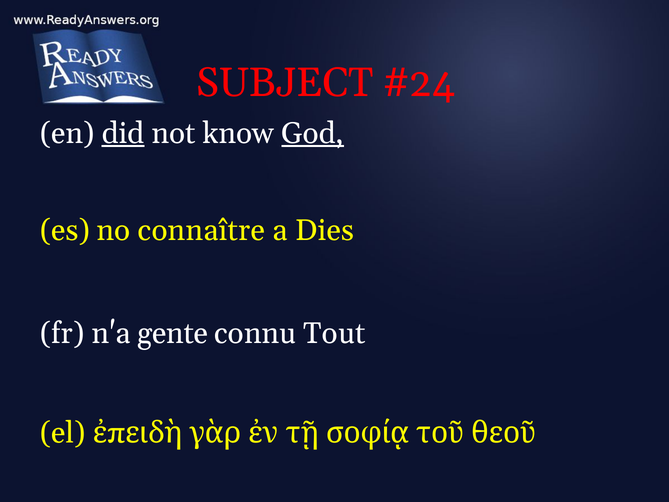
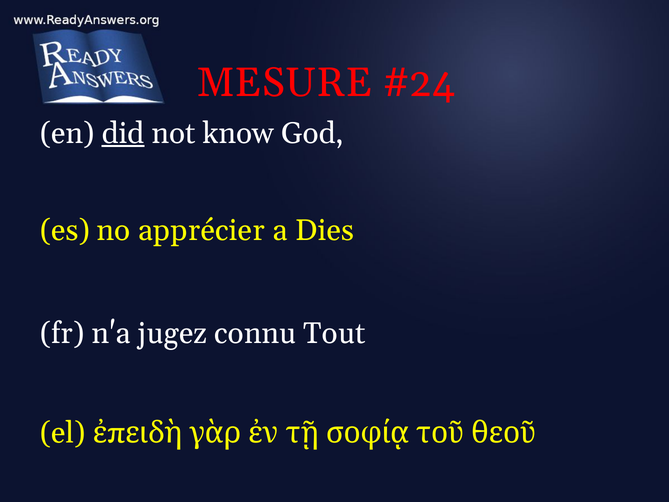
SUBJECT: SUBJECT -> MESURE
God underline: present -> none
connaître: connaître -> apprécier
gente: gente -> jugez
